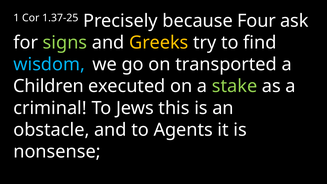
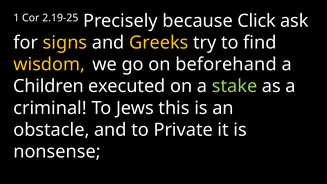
1.37-25: 1.37-25 -> 2.19-25
Four: Four -> Click
signs colour: light green -> yellow
wisdom colour: light blue -> yellow
transported: transported -> beforehand
Agents: Agents -> Private
